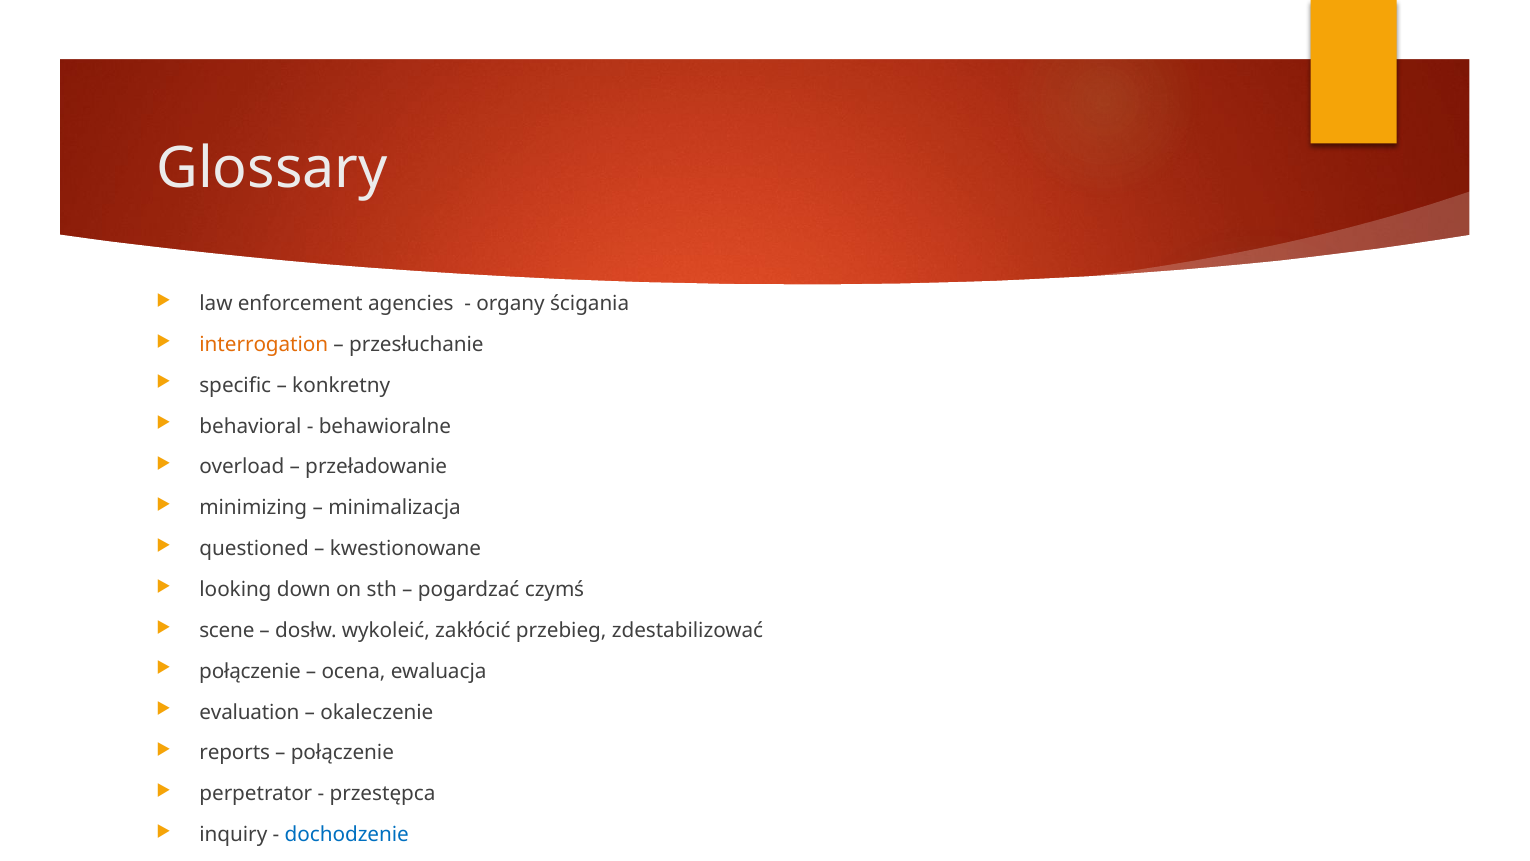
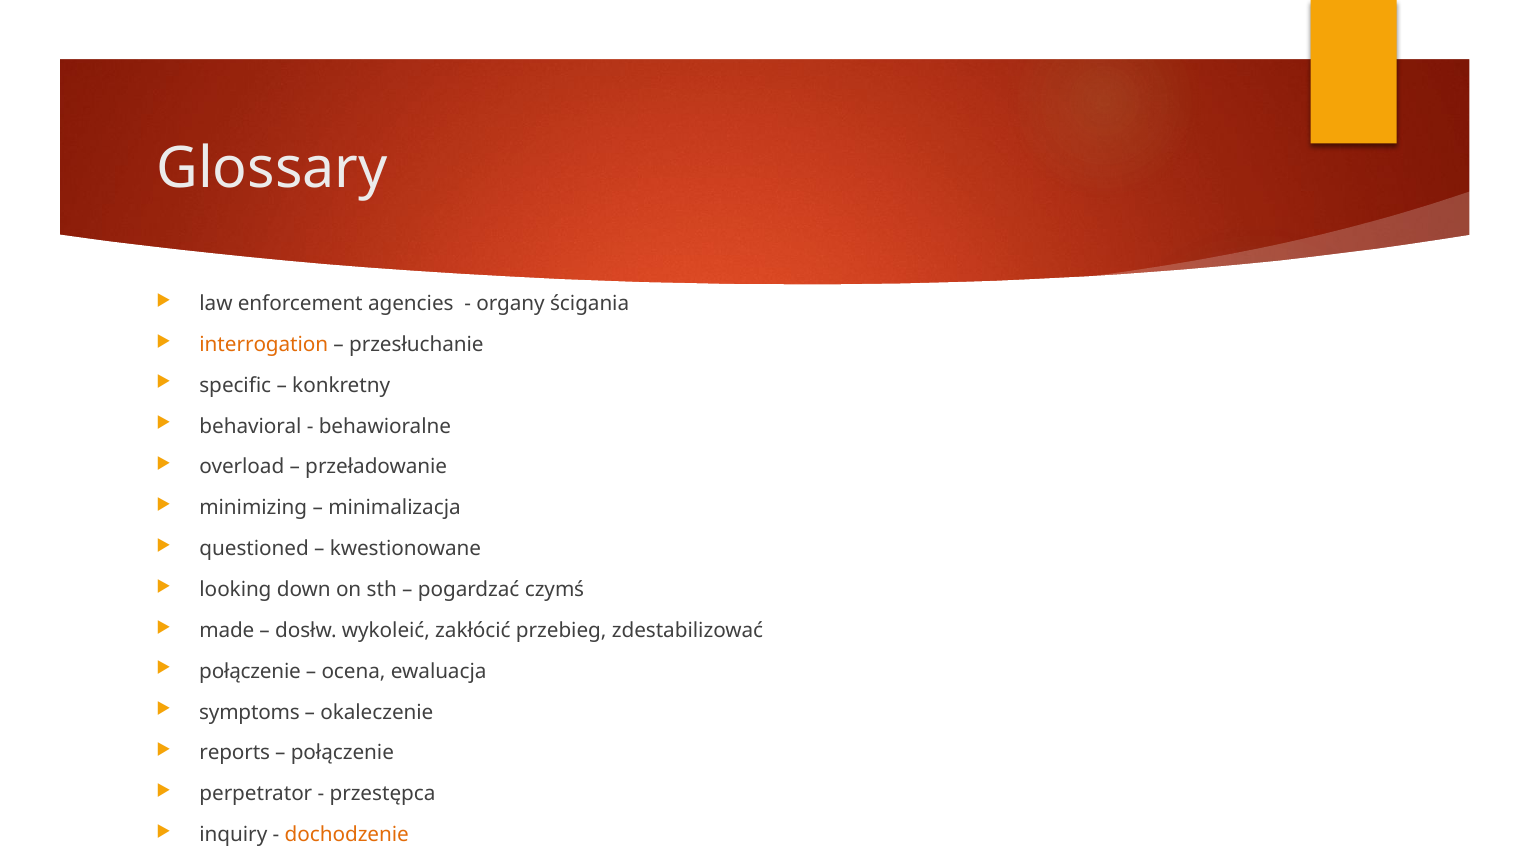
scene: scene -> made
evaluation: evaluation -> symptoms
dochodzenie colour: blue -> orange
